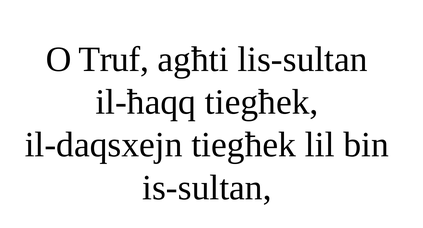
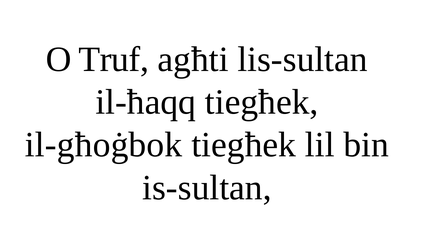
il-daqsxejn: il-daqsxejn -> il-għoġbok
